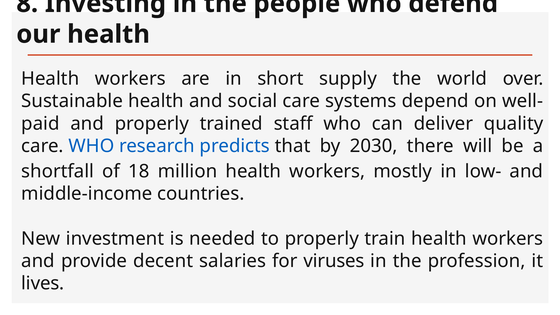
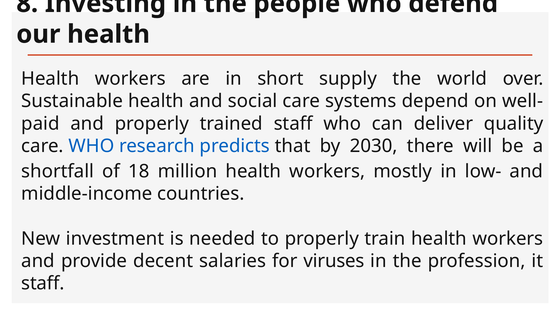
lives at (43, 283): lives -> staff
